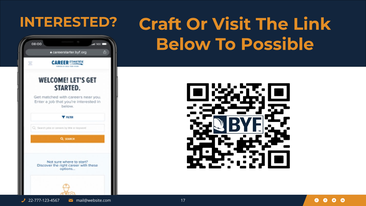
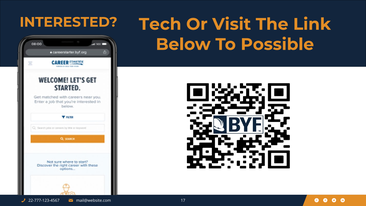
Craft: Craft -> Tech
